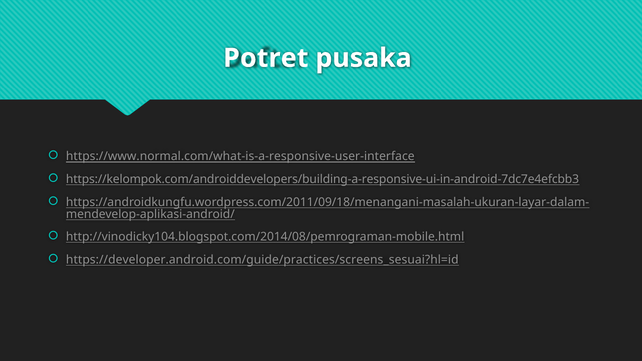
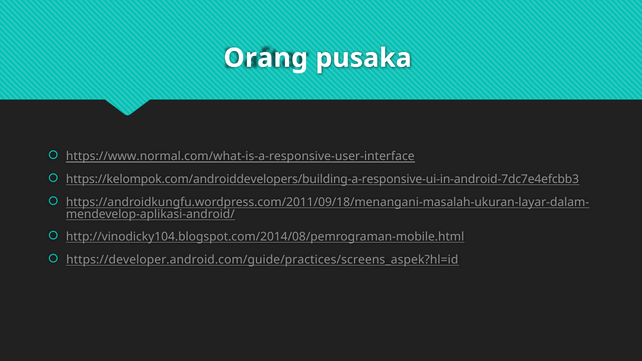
Potret: Potret -> Orang
https://developer.android.com/guide/practices/screens_sesuai?hl=id: https://developer.android.com/guide/practices/screens_sesuai?hl=id -> https://developer.android.com/guide/practices/screens_aspek?hl=id
